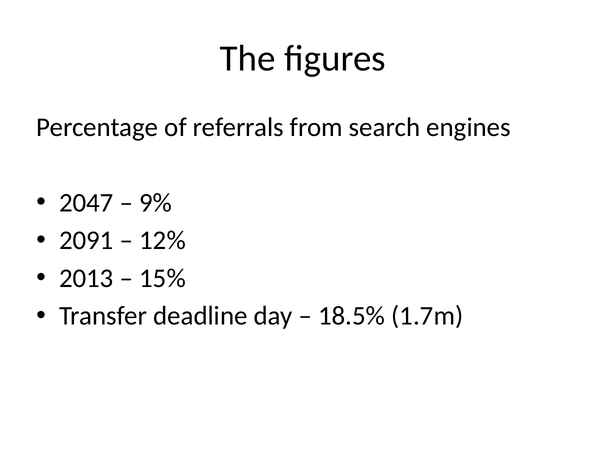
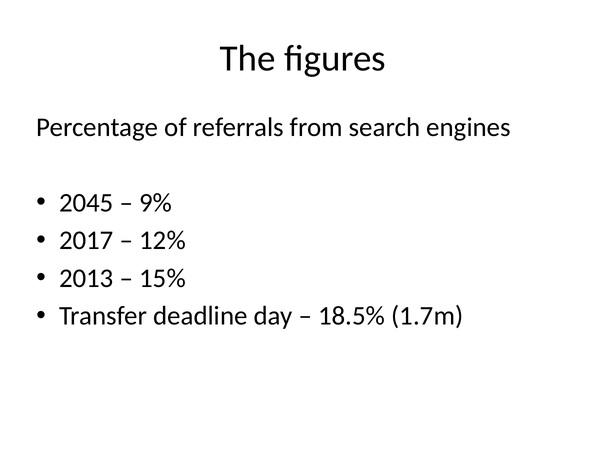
2047: 2047 -> 2045
2091: 2091 -> 2017
